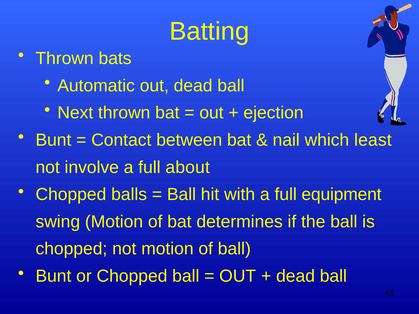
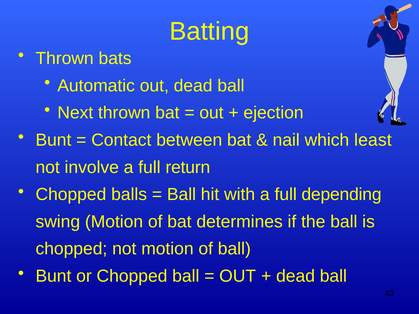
about: about -> return
equipment: equipment -> depending
